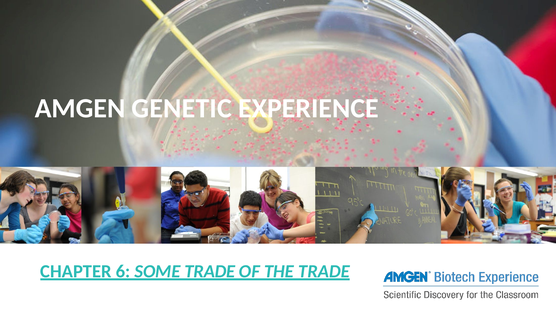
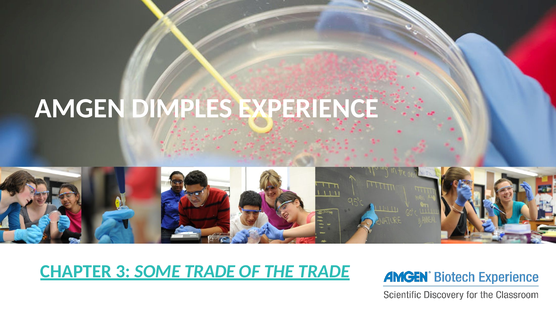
GENETIC: GENETIC -> DIMPLES
6: 6 -> 3
